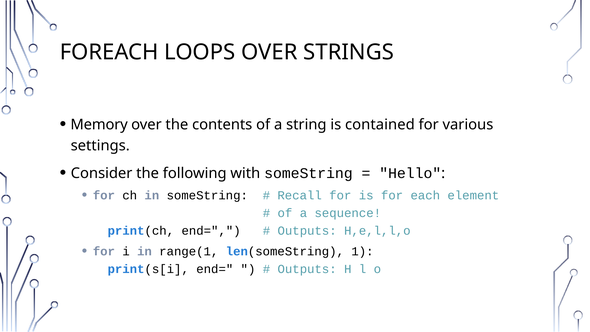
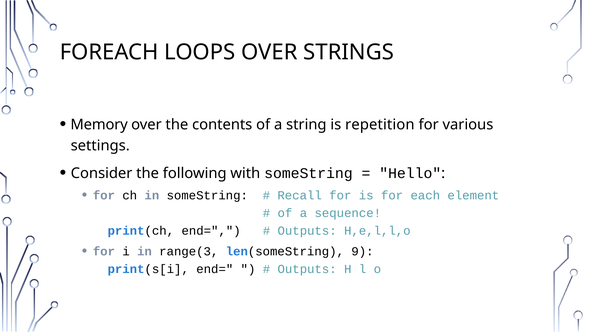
contained: contained -> repetition
range(1: range(1 -> range(3
1: 1 -> 9
